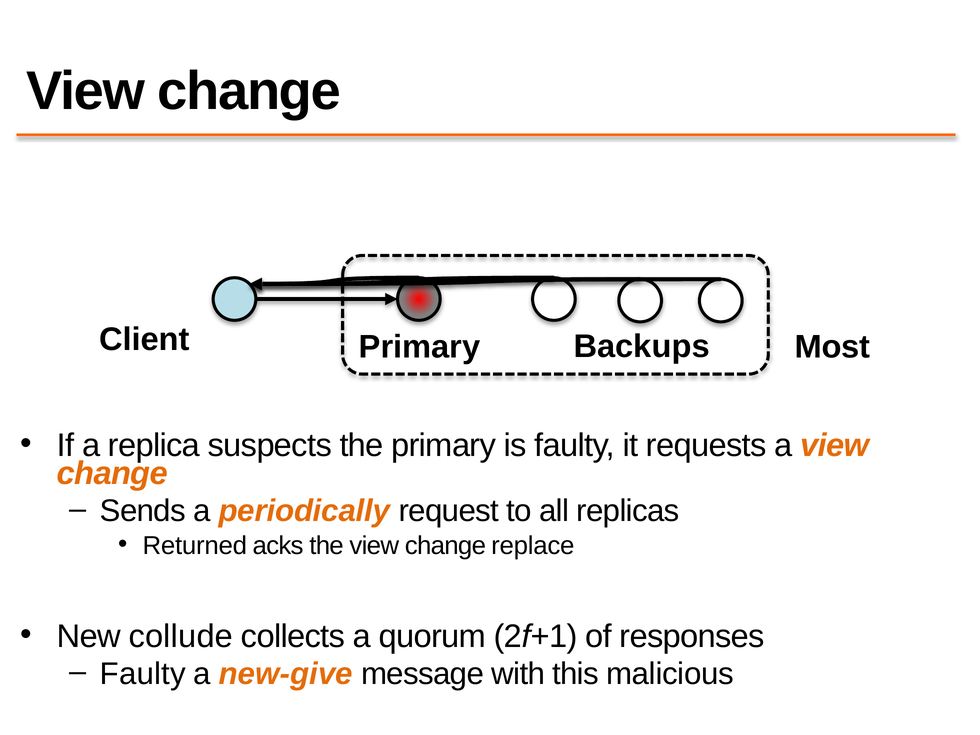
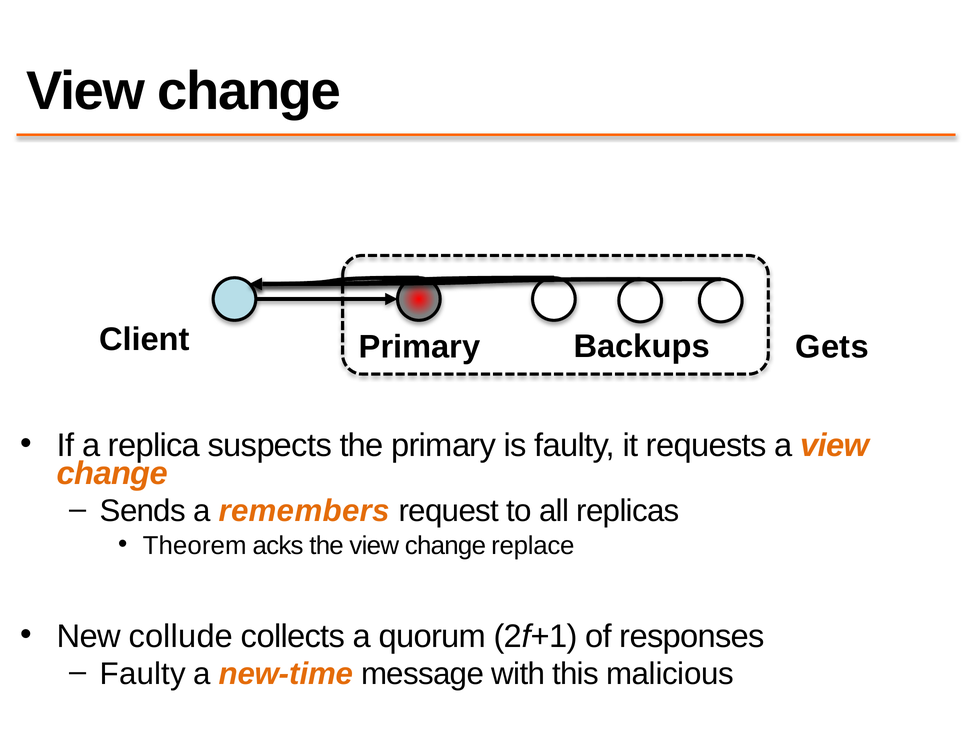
Most: Most -> Gets
periodically: periodically -> remembers
Returned: Returned -> Theorem
new-give: new-give -> new-time
